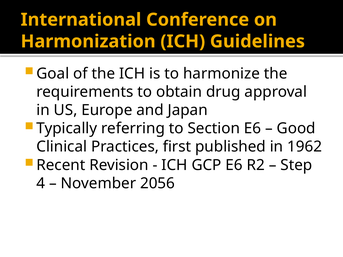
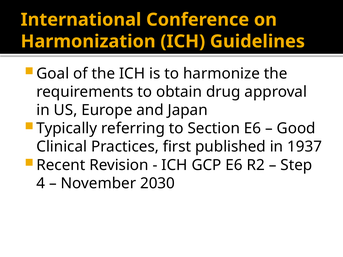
1962: 1962 -> 1937
2056: 2056 -> 2030
